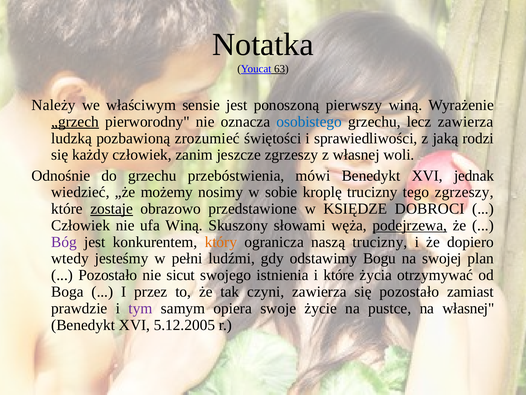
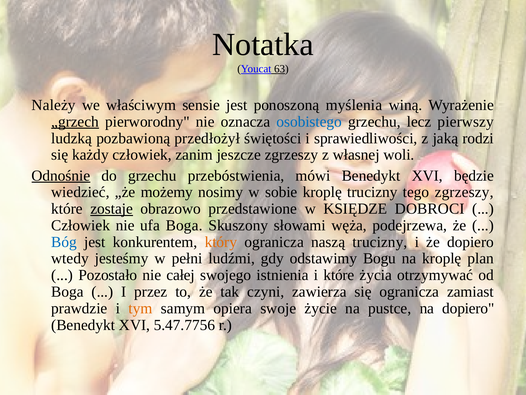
pierwszy: pierwszy -> myślenia
lecz zawierza: zawierza -> pierwszy
zrozumieć: zrozumieć -> przedłożył
Odnośnie underline: none -> present
jednak: jednak -> będzie
ufa Winą: Winą -> Boga
podejrzewa underline: present -> none
Bóg colour: purple -> blue
na swojej: swojej -> kroplę
sicut: sicut -> całej
się pozostało: pozostało -> ogranicza
tym colour: purple -> orange
na własnej: własnej -> dopiero
5.12.2005: 5.12.2005 -> 5.47.7756
